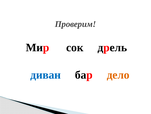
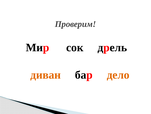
диван colour: blue -> orange
